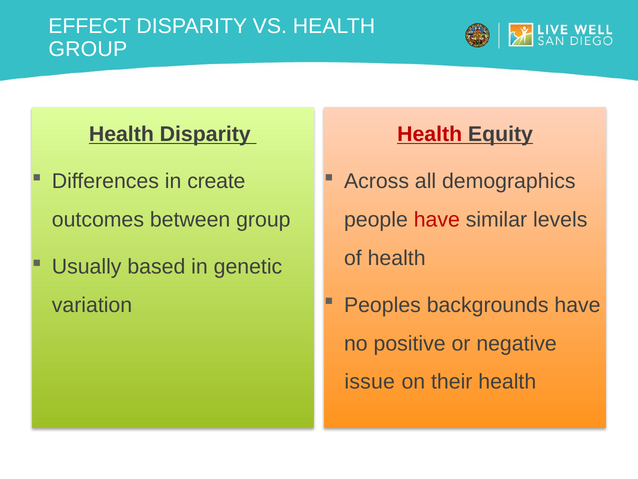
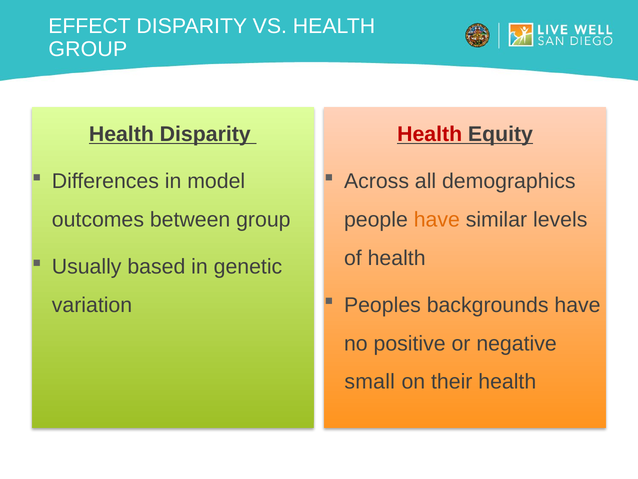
create: create -> model
have at (437, 220) colour: red -> orange
issue: issue -> small
